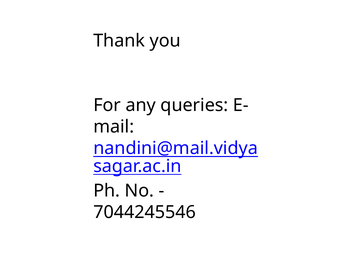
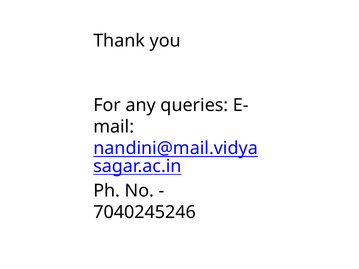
7044245546: 7044245546 -> 7040245246
